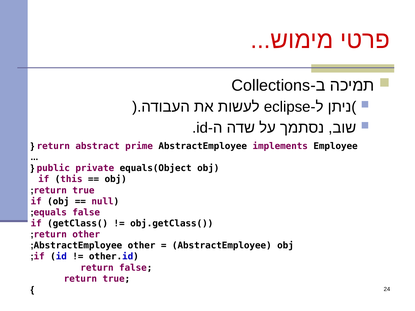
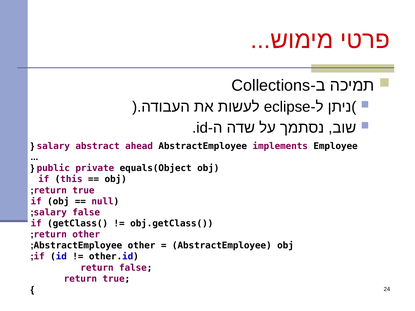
return at (53, 146): return -> salary
prime: prime -> ahead
equals at (50, 213): equals -> salary
